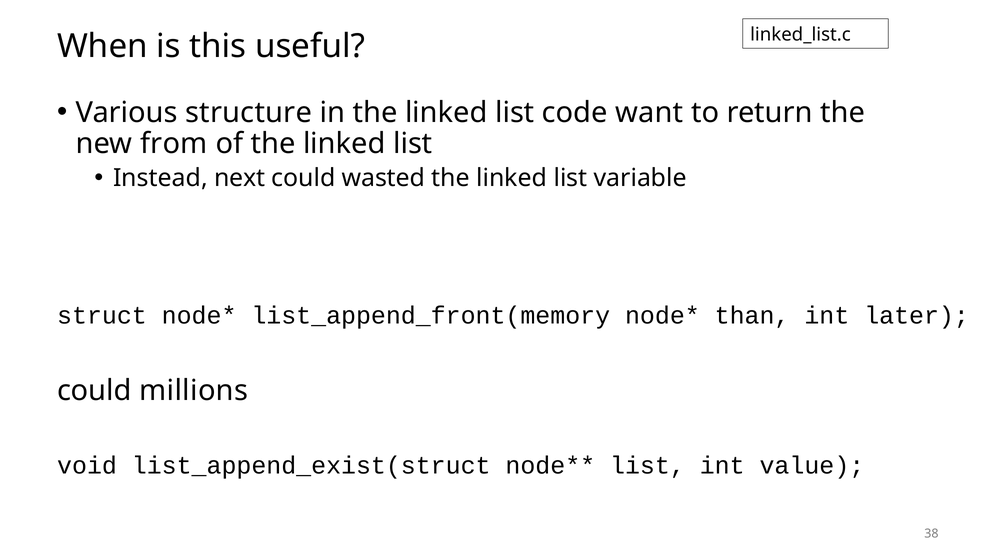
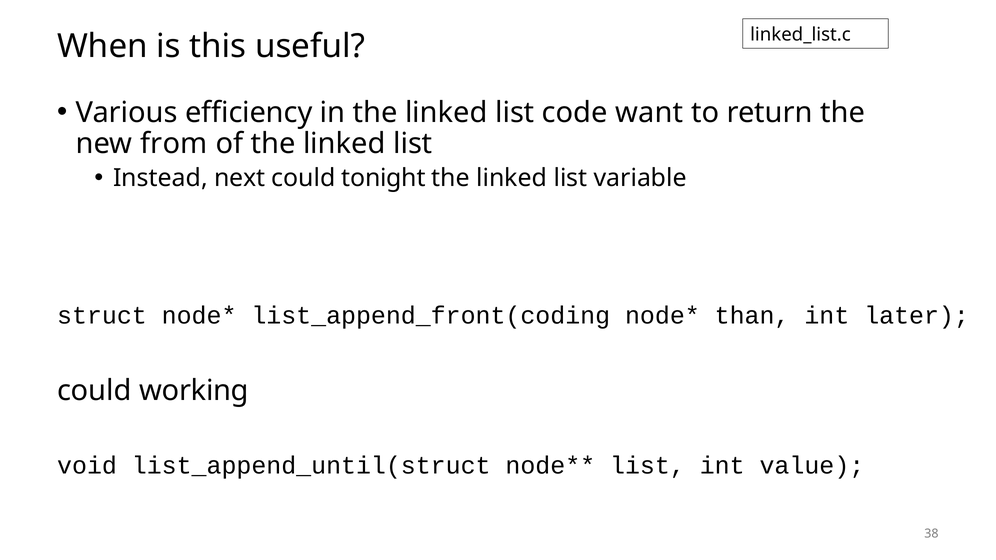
structure: structure -> efficiency
wasted: wasted -> tonight
list_append_front(memory: list_append_front(memory -> list_append_front(coding
millions: millions -> working
list_append_exist(struct: list_append_exist(struct -> list_append_until(struct
